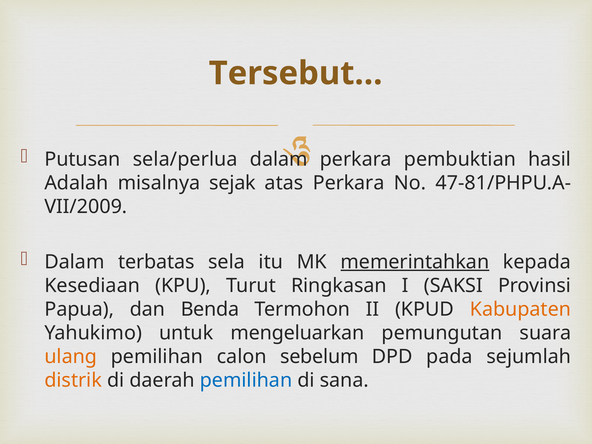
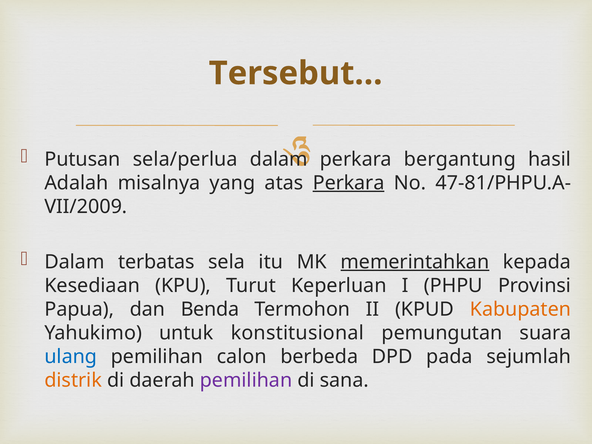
pembuktian: pembuktian -> bergantung
sejak: sejak -> yang
Perkara at (349, 183) underline: none -> present
Ringkasan: Ringkasan -> Keperluan
SAKSI: SAKSI -> PHPU
mengeluarkan: mengeluarkan -> konstitusional
ulang colour: orange -> blue
sebelum: sebelum -> berbeda
pemilihan at (246, 380) colour: blue -> purple
